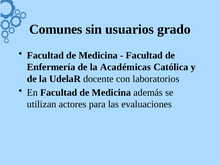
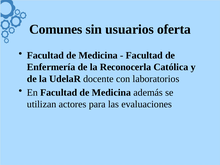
grado: grado -> oferta
Académicas: Académicas -> Reconocerla
